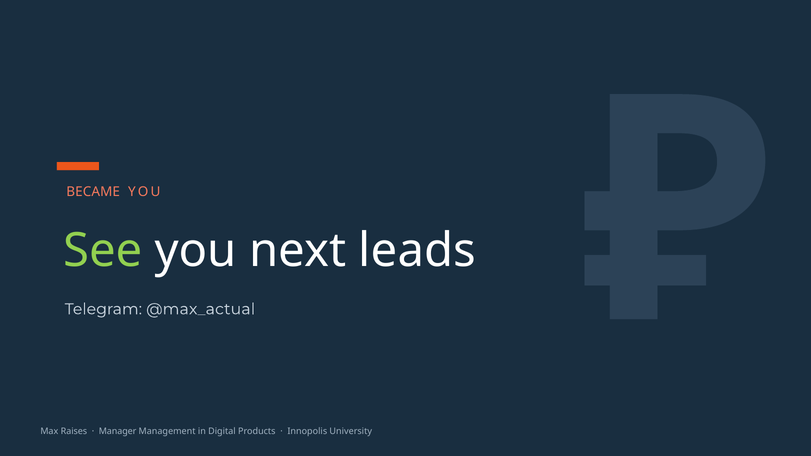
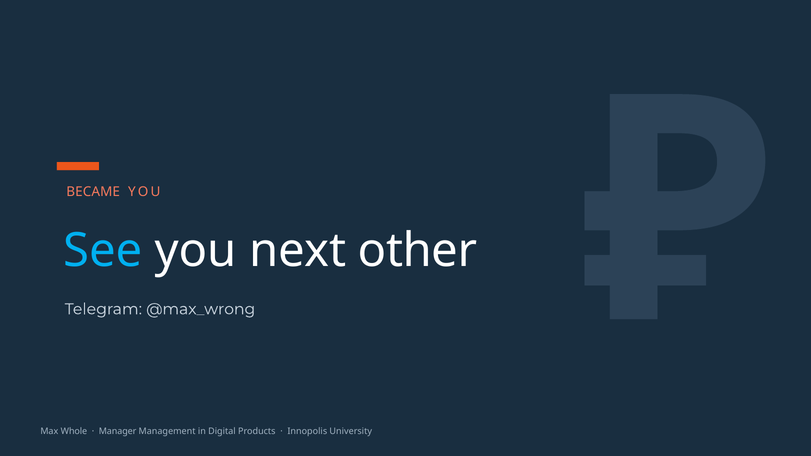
See colour: light green -> light blue
leads: leads -> other
@max_actual: @max_actual -> @max_wrong
Raises: Raises -> Whole
